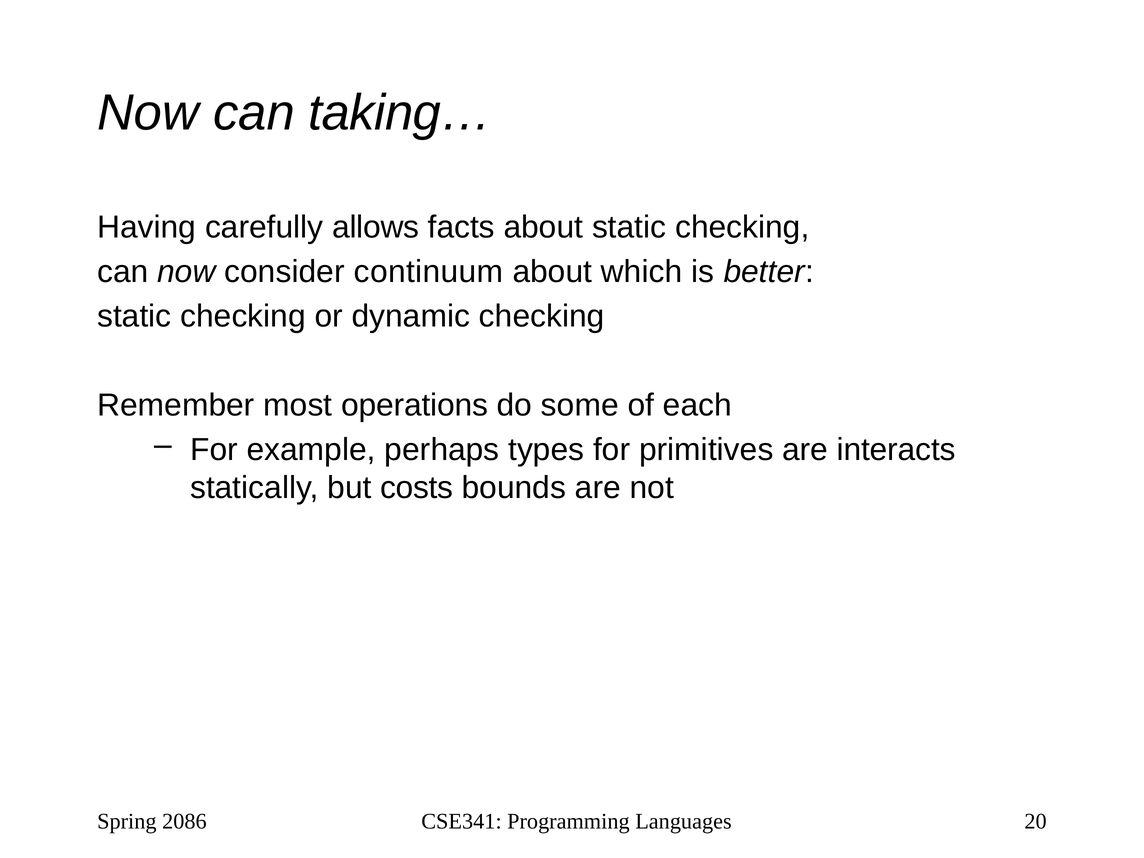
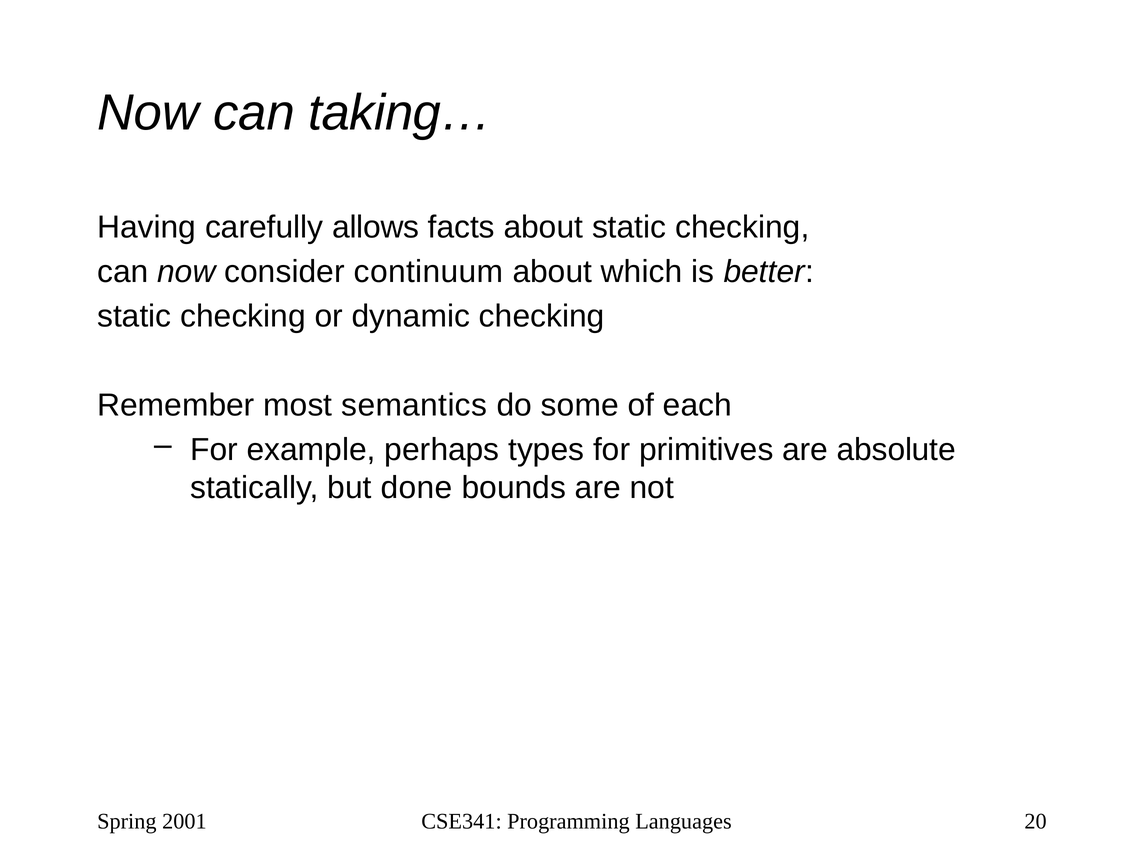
operations: operations -> semantics
interacts: interacts -> absolute
costs: costs -> done
2086: 2086 -> 2001
